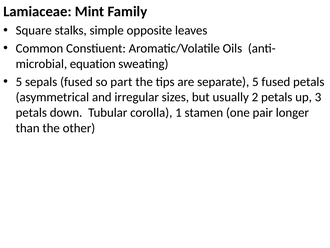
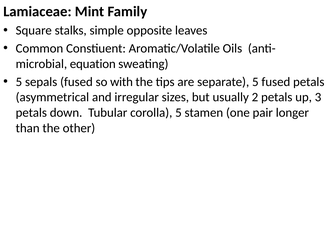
part: part -> with
corolla 1: 1 -> 5
